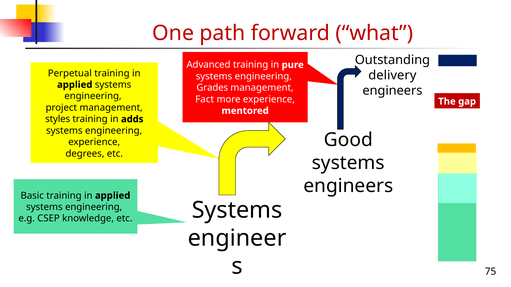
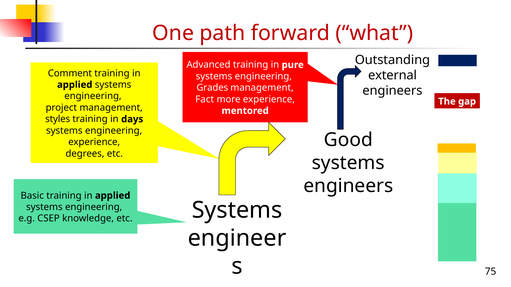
Perpetual: Perpetual -> Comment
delivery: delivery -> external
adds: adds -> days
